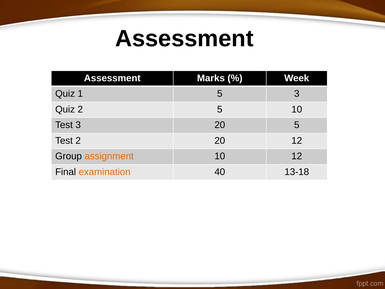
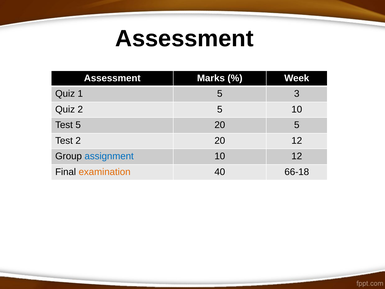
Test 3: 3 -> 5
assignment colour: orange -> blue
13-18: 13-18 -> 66-18
